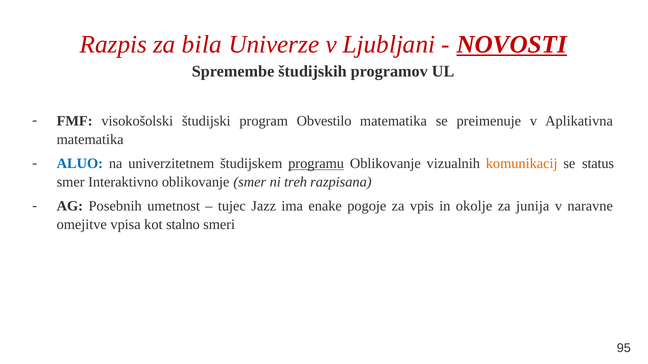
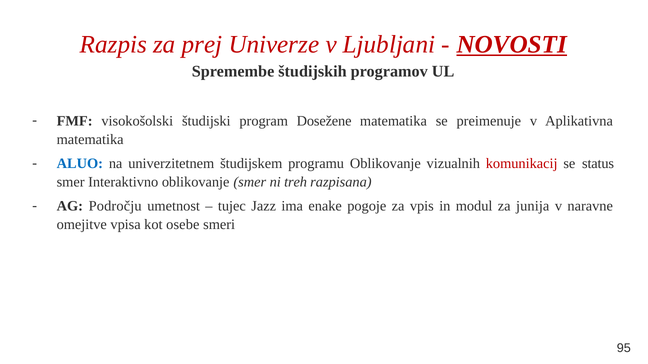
bila: bila -> prej
Obvestilo: Obvestilo -> Dosežene
programu underline: present -> none
komunikacij colour: orange -> red
Posebnih: Posebnih -> Področju
okolje: okolje -> modul
stalno: stalno -> osebe
